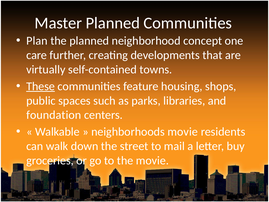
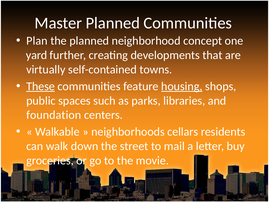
care: care -> yard
housing underline: none -> present
neighborhoods movie: movie -> cellars
